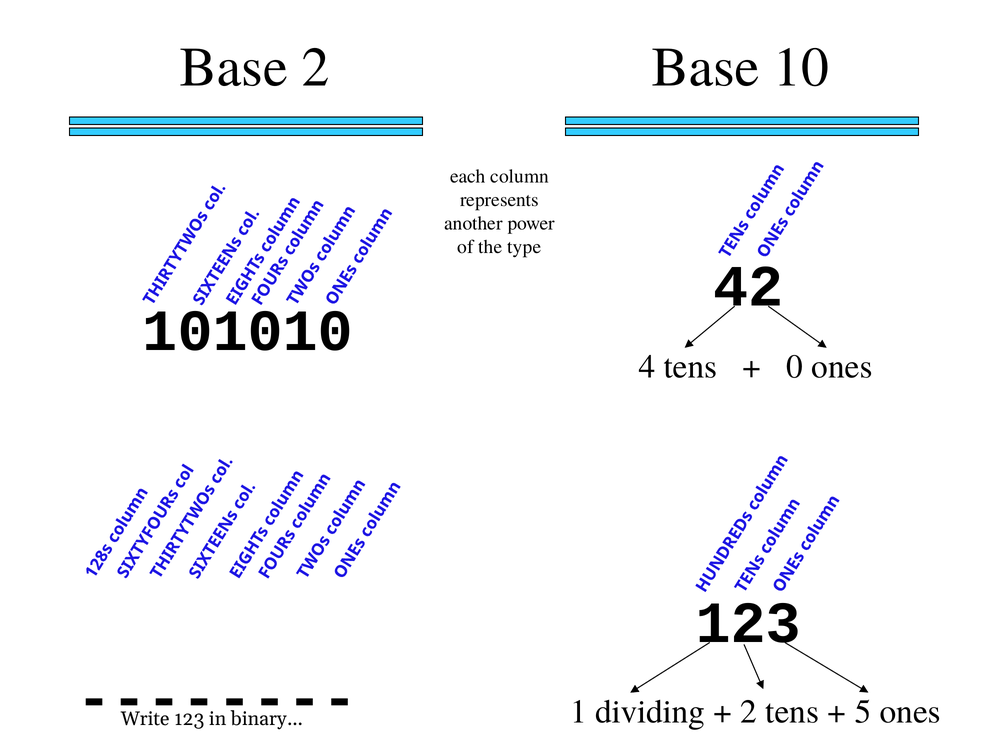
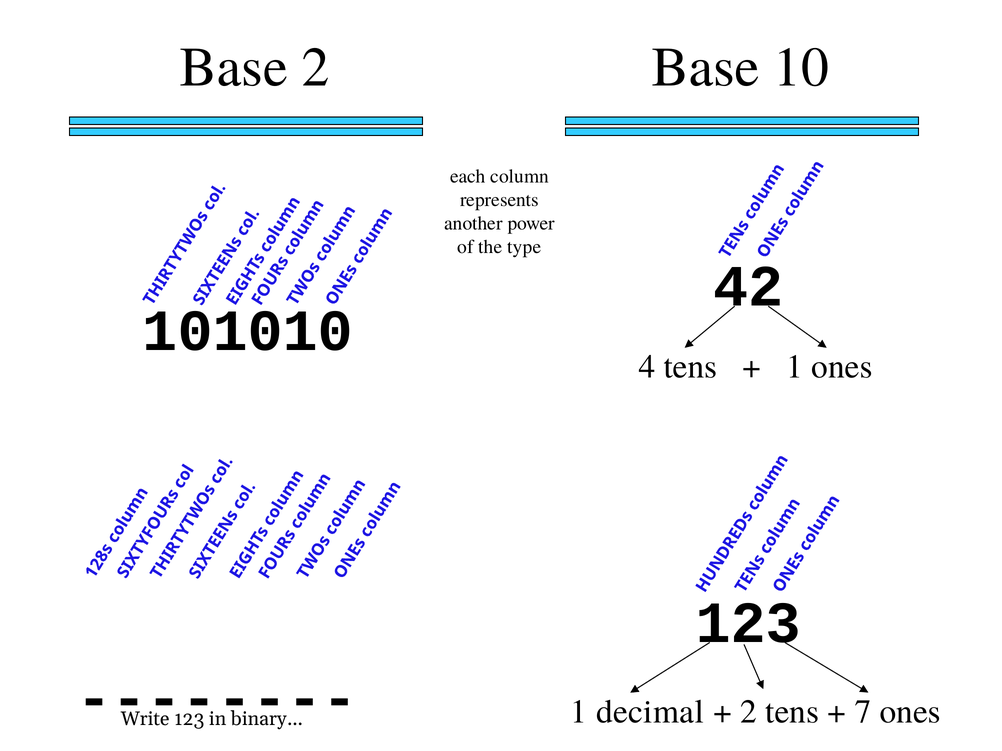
0 at (795, 367): 0 -> 1
dividing: dividing -> decimal
5: 5 -> 7
